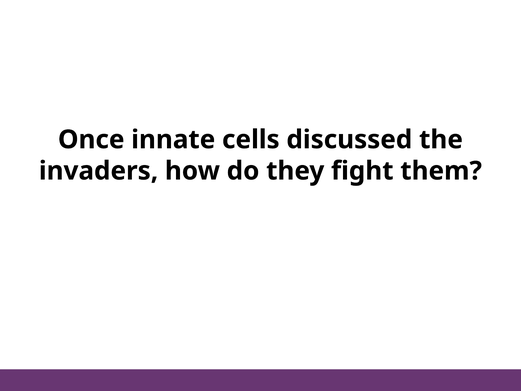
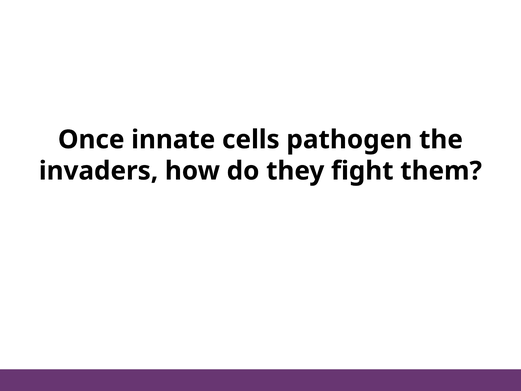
discussed: discussed -> pathogen
